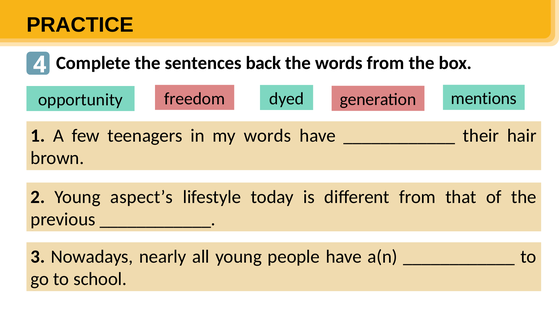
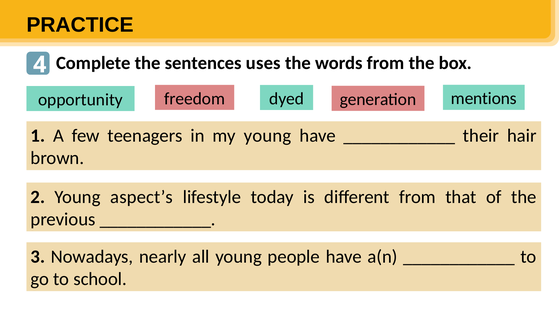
back: back -> uses
my words: words -> young
